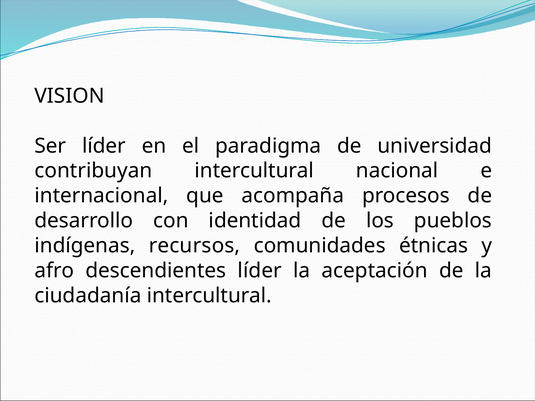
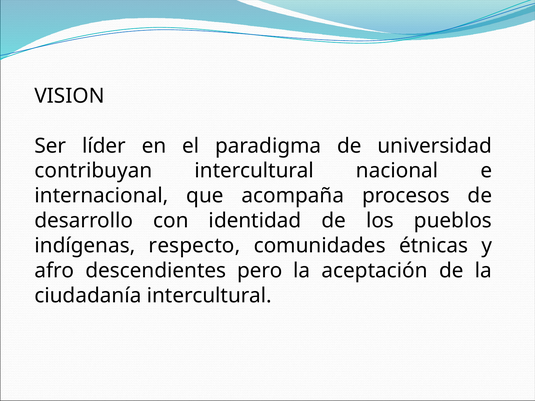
recursos: recursos -> respecto
descendientes líder: líder -> pero
